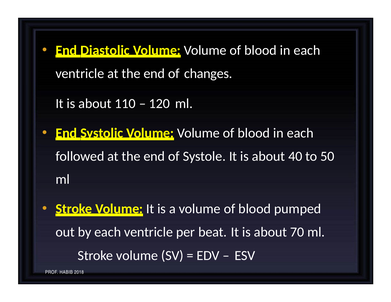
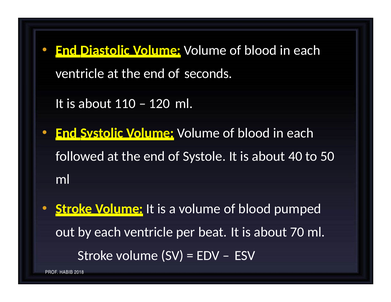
changes: changes -> seconds
